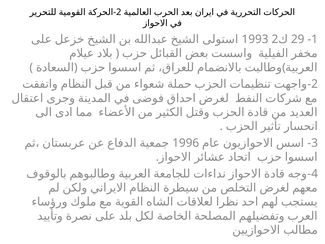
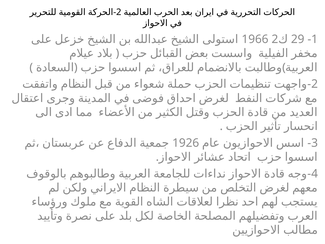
1993: 1993 -> 1966
1996: 1996 -> 1926
